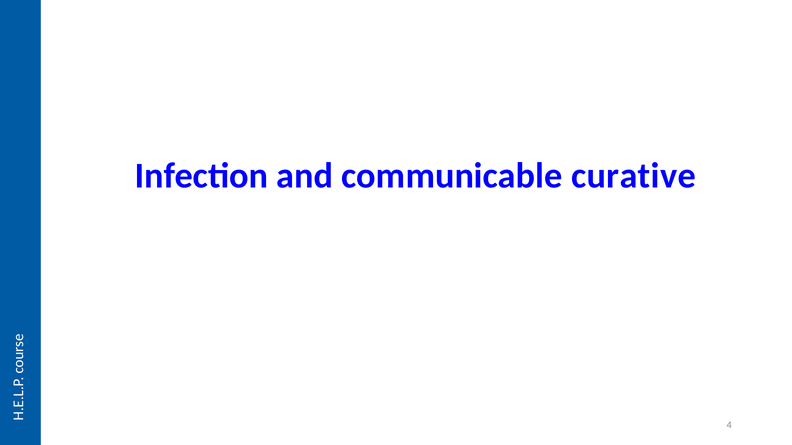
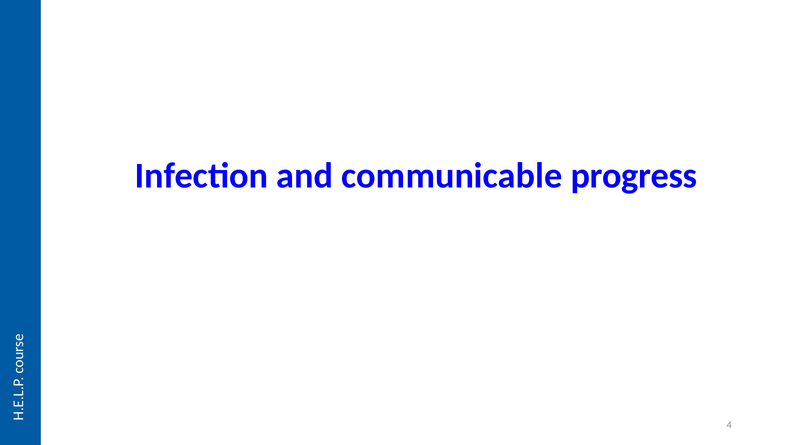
curative: curative -> progress
